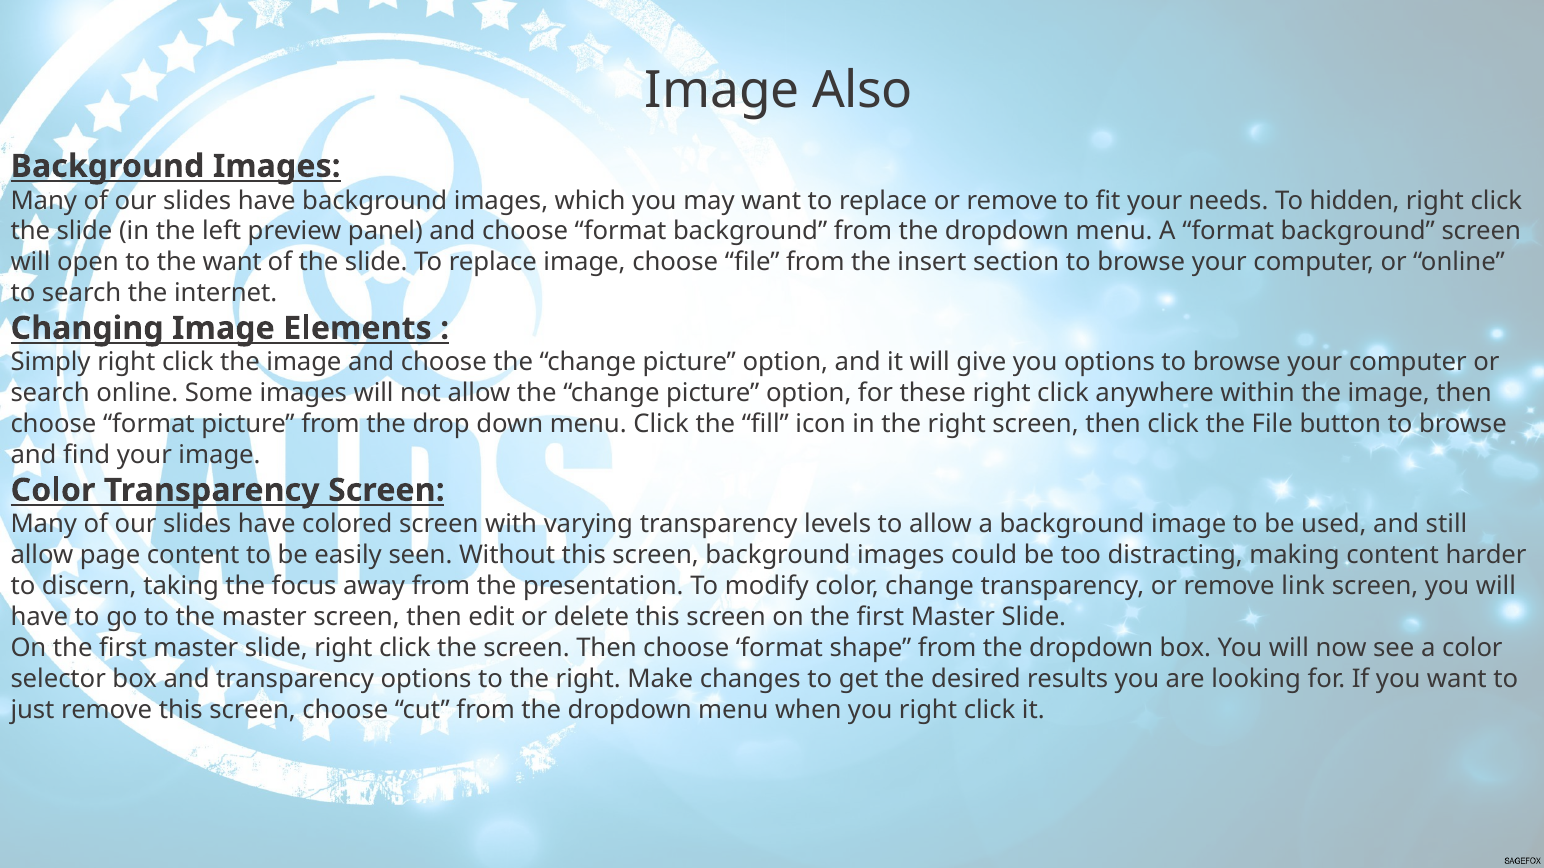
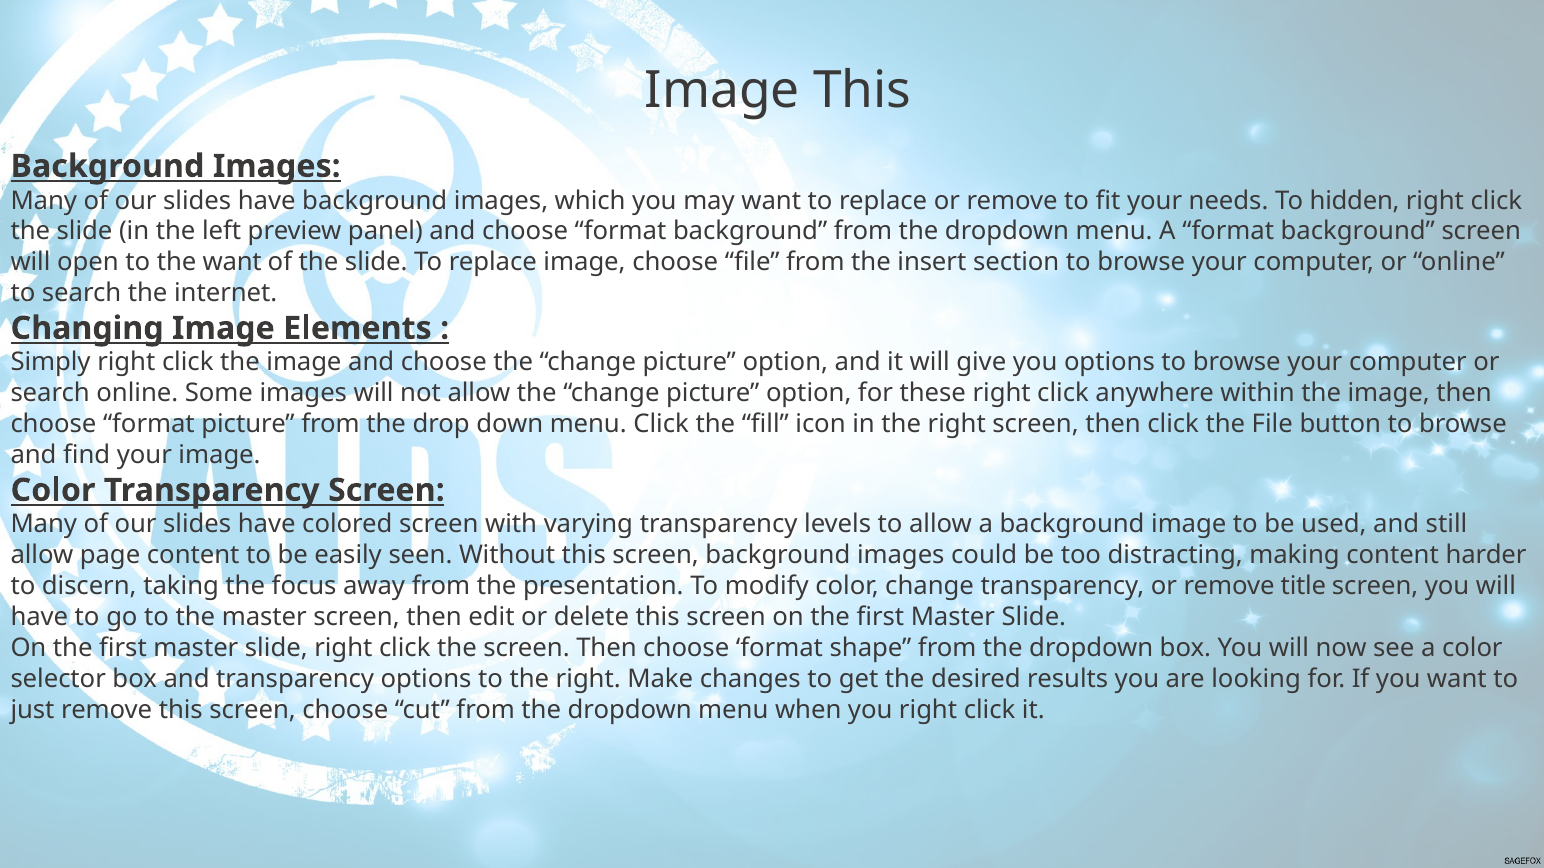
Image Also: Also -> This
link: link -> title
